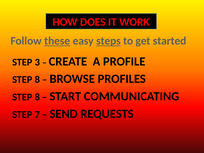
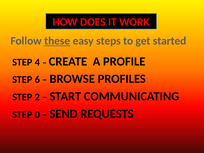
steps underline: present -> none
3: 3 -> 4
8 at (37, 80): 8 -> 6
8 at (37, 97): 8 -> 2
7: 7 -> 0
